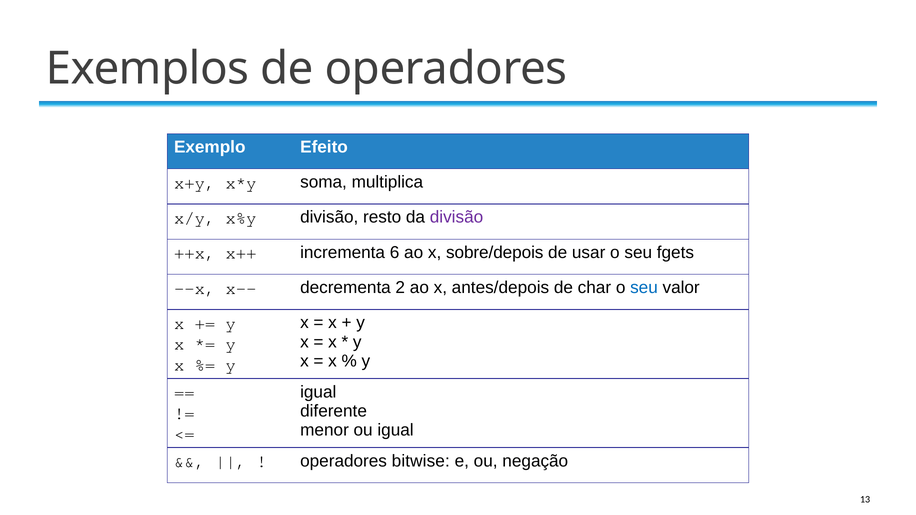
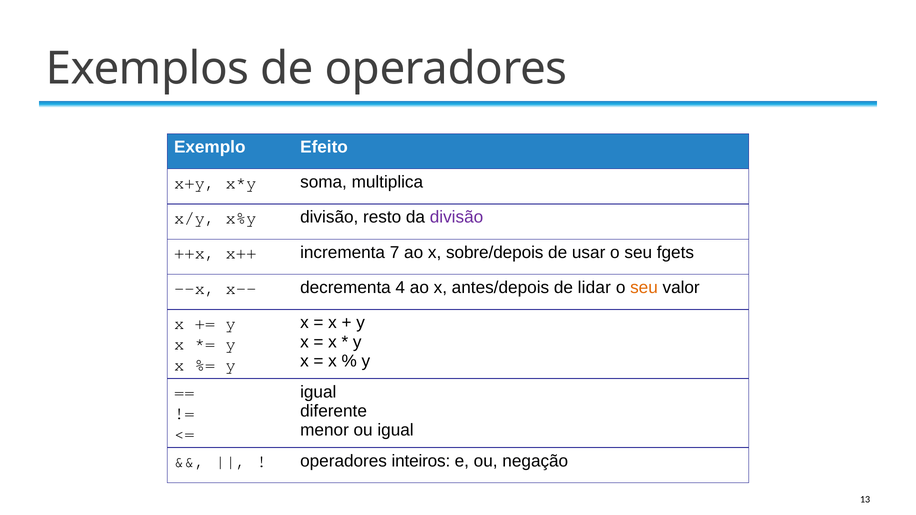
6: 6 -> 7
2: 2 -> 4
char: char -> lidar
seu at (644, 288) colour: blue -> orange
bitwise: bitwise -> inteiros
